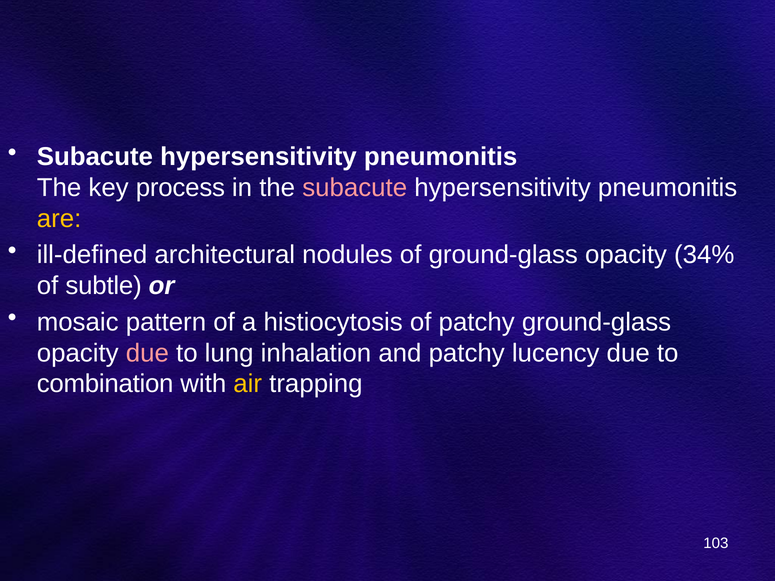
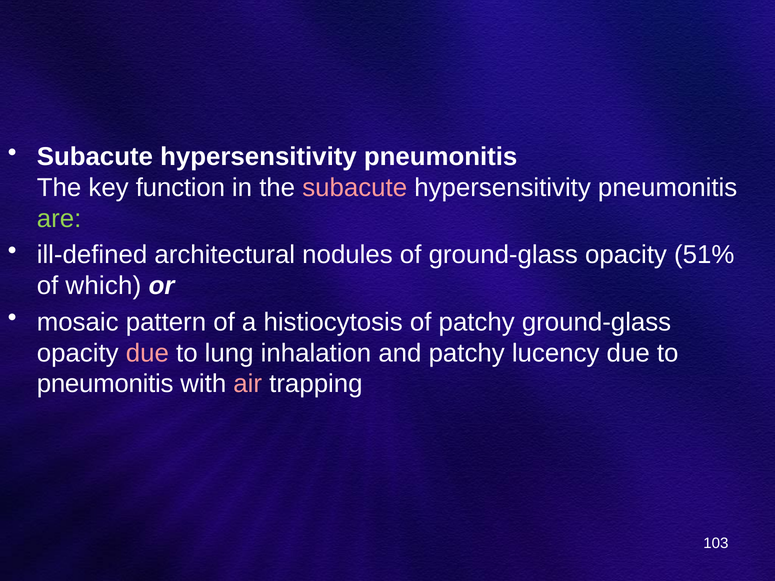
process: process -> function
are colour: yellow -> light green
34%: 34% -> 51%
subtle: subtle -> which
combination at (105, 384): combination -> pneumonitis
air colour: yellow -> pink
